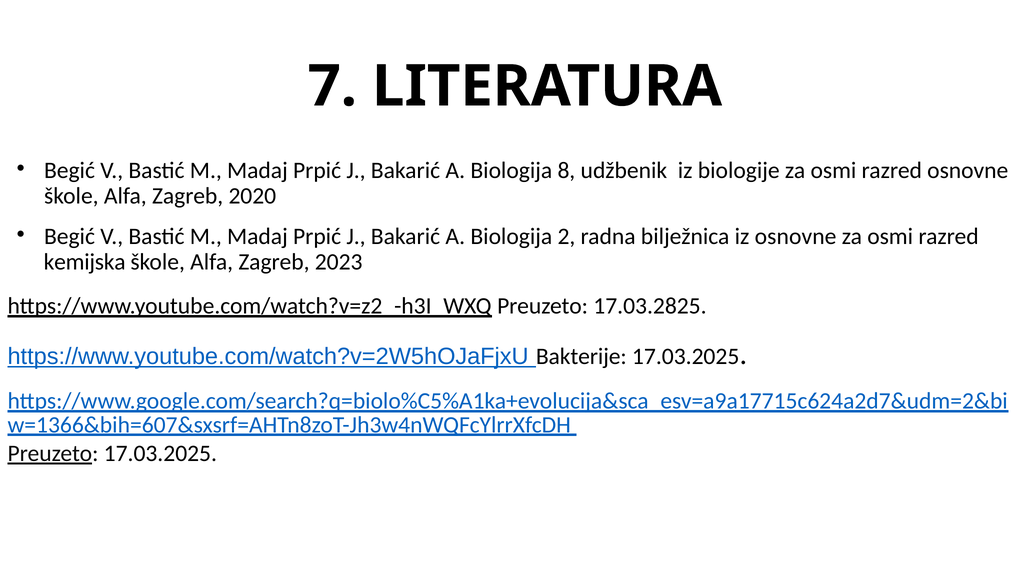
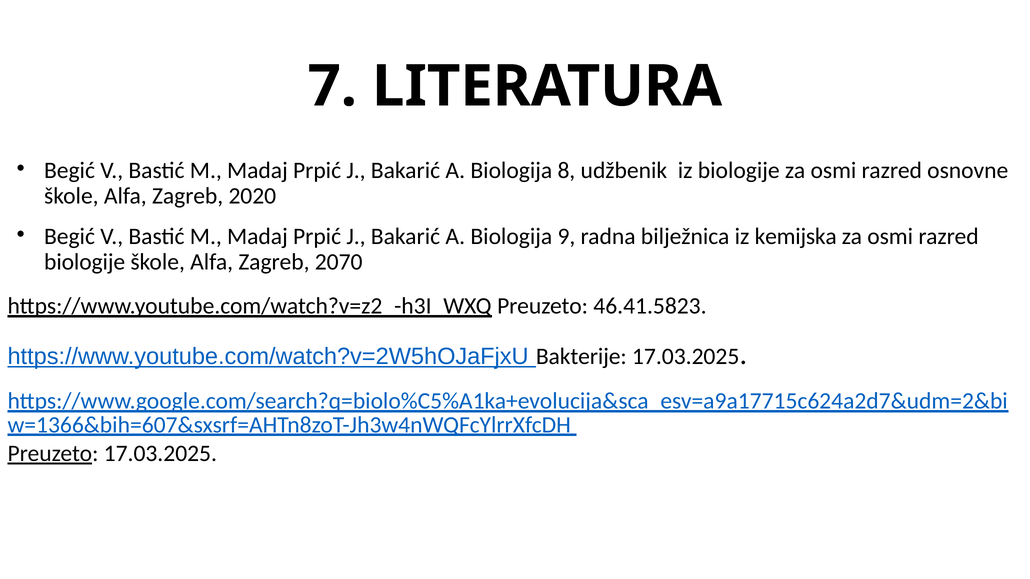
2: 2 -> 9
iz osnovne: osnovne -> kemijska
kemijska at (85, 262): kemijska -> biologije
2023: 2023 -> 2070
17.03.2825: 17.03.2825 -> 46.41.5823
